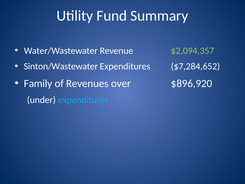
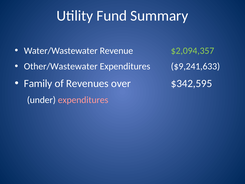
Sinton/Wastewater: Sinton/Wastewater -> Other/Wastewater
$7,284,652: $7,284,652 -> $9,241,633
$896,920: $896,920 -> $342,595
expenditures at (83, 100) colour: light blue -> pink
